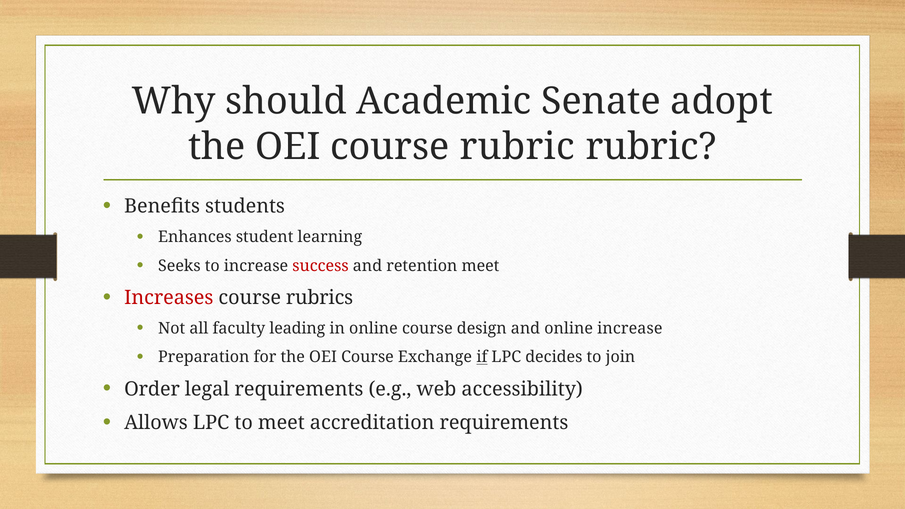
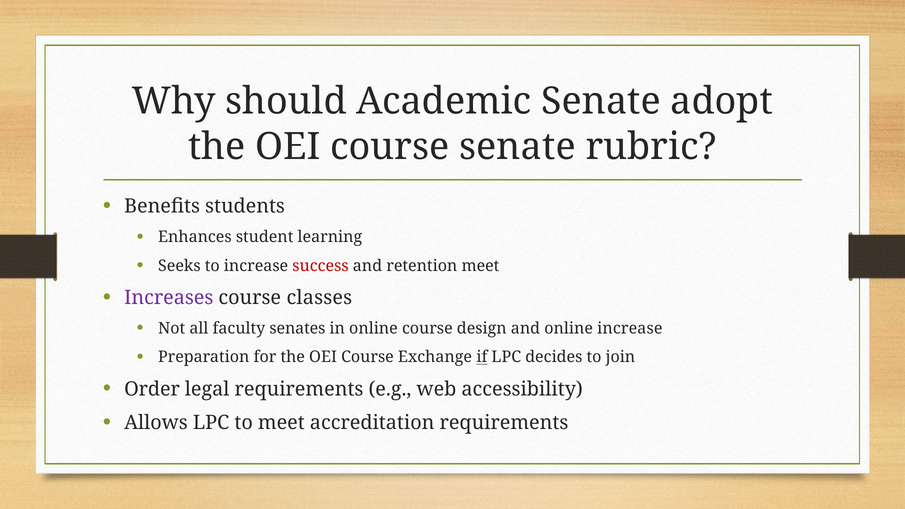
course rubric: rubric -> senate
Increases colour: red -> purple
rubrics: rubrics -> classes
leading: leading -> senates
